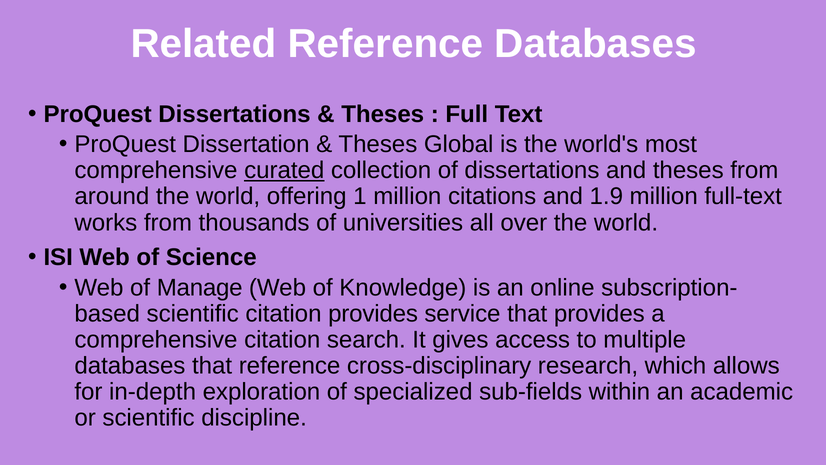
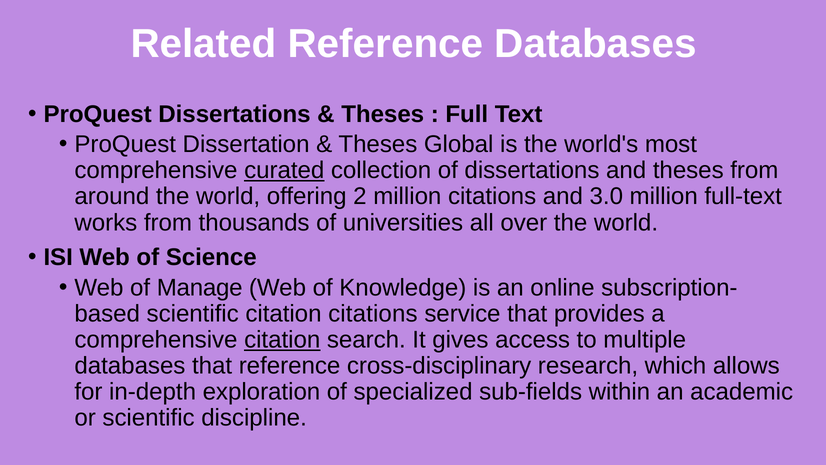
1: 1 -> 2
1.9: 1.9 -> 3.0
citation provides: provides -> citations
citation at (282, 339) underline: none -> present
